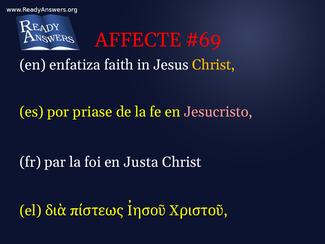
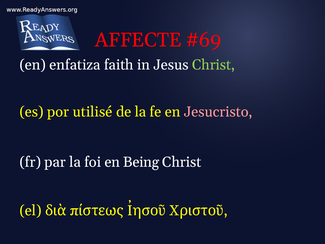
Christ at (214, 65) colour: yellow -> light green
priase: priase -> utilisé
Justa: Justa -> Being
